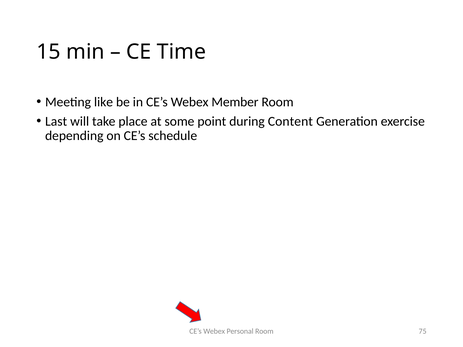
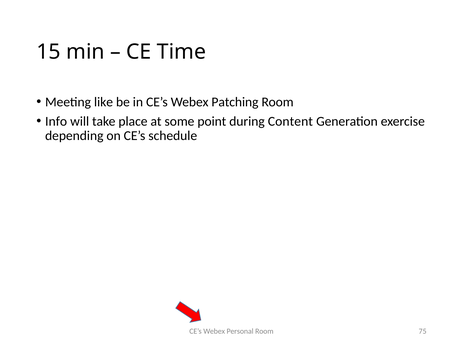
Member: Member -> Patching
Last: Last -> Info
